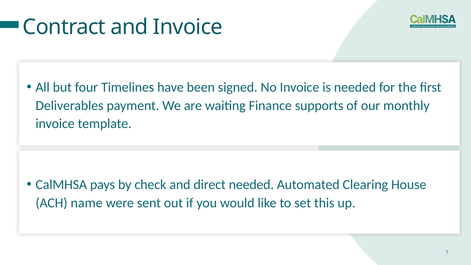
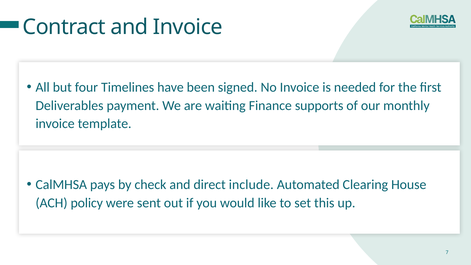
direct needed: needed -> include
name: name -> policy
